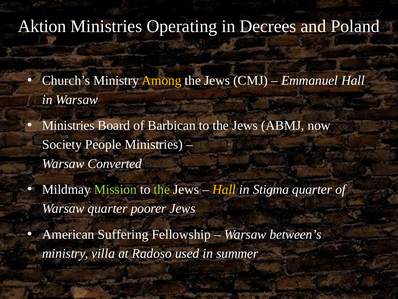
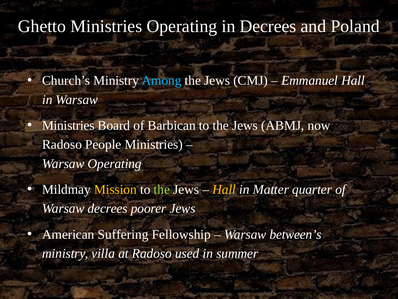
Aktion: Aktion -> Ghetto
Among colour: yellow -> light blue
Society at (62, 144): Society -> Radoso
Warsaw Converted: Converted -> Operating
Mission colour: light green -> yellow
Stigma: Stigma -> Matter
Warsaw quarter: quarter -> decrees
